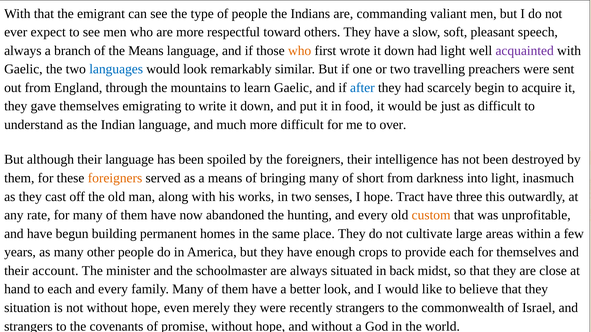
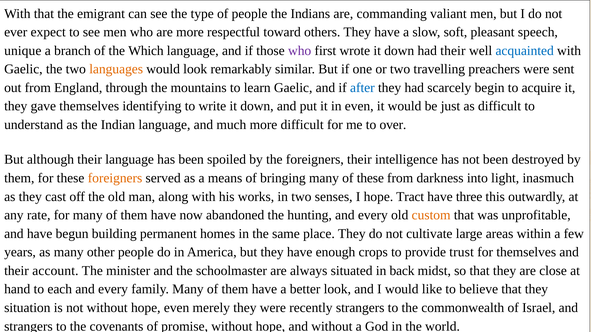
always at (23, 51): always -> unique
the Means: Means -> Which
who at (300, 51) colour: orange -> purple
had light: light -> their
acquainted colour: purple -> blue
languages colour: blue -> orange
emigrating: emigrating -> identifying
in food: food -> even
of short: short -> these
provide each: each -> trust
